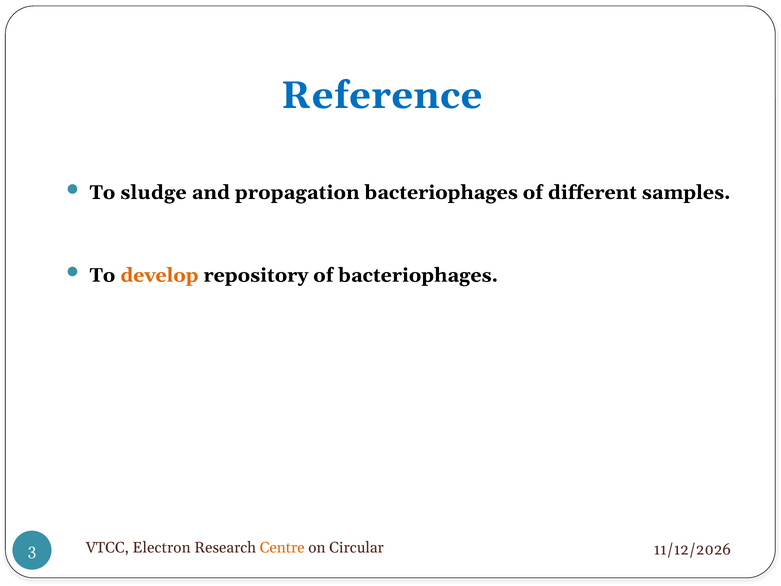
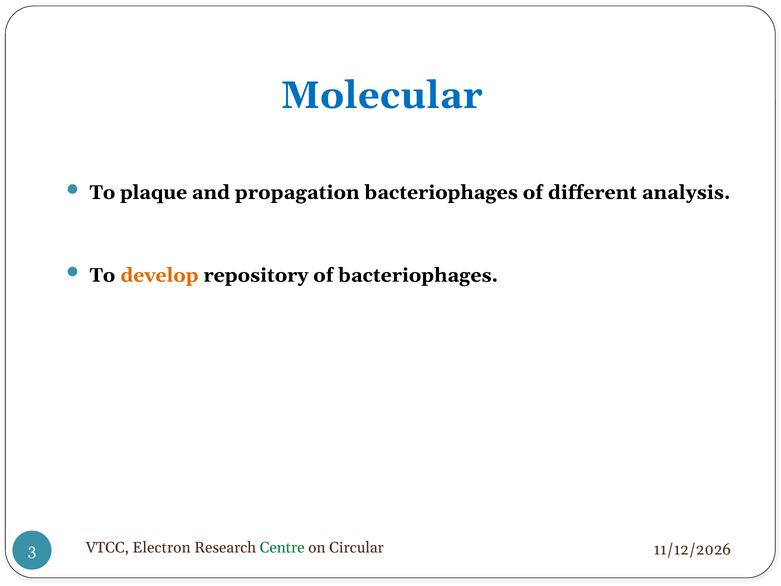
Reference: Reference -> Molecular
sludge: sludge -> plaque
samples: samples -> analysis
Centre colour: orange -> green
